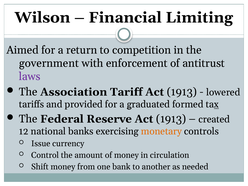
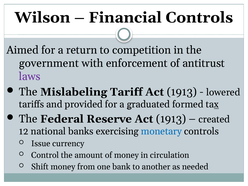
Financial Limiting: Limiting -> Controls
Association: Association -> Mislabeling
monetary colour: orange -> blue
